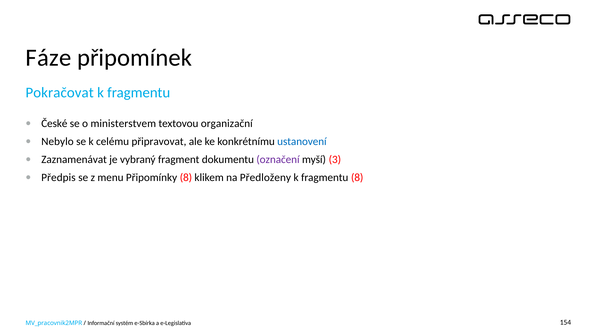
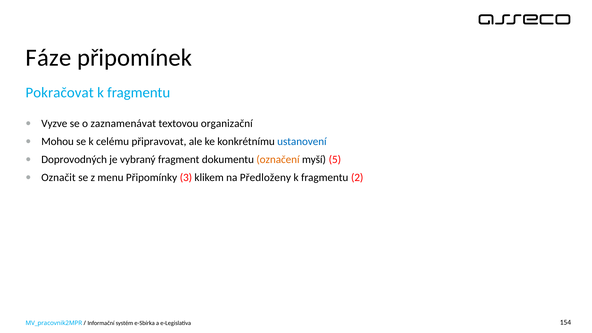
České: České -> Vyzve
ministerstvem: ministerstvem -> zaznamenávat
Nebylo: Nebylo -> Mohou
Zaznamenávat: Zaznamenávat -> Doprovodných
označení colour: purple -> orange
3: 3 -> 5
Předpis: Předpis -> Označit
Připomínky 8: 8 -> 3
fragmentu 8: 8 -> 2
